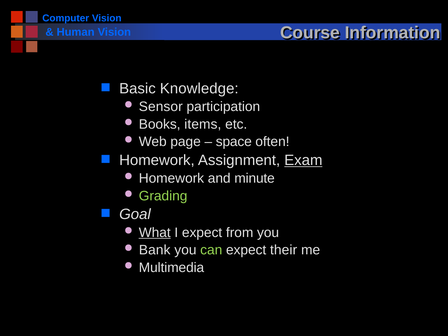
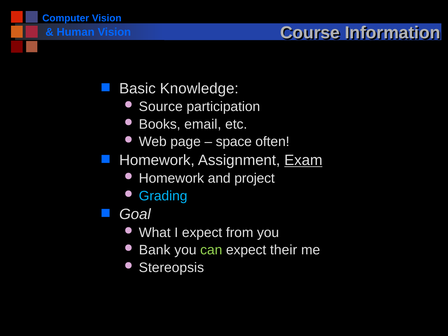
Sensor: Sensor -> Source
items: items -> email
minute: minute -> project
Grading colour: light green -> light blue
What underline: present -> none
Multimedia: Multimedia -> Stereopsis
